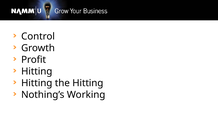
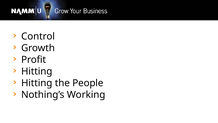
the Hitting: Hitting -> People
